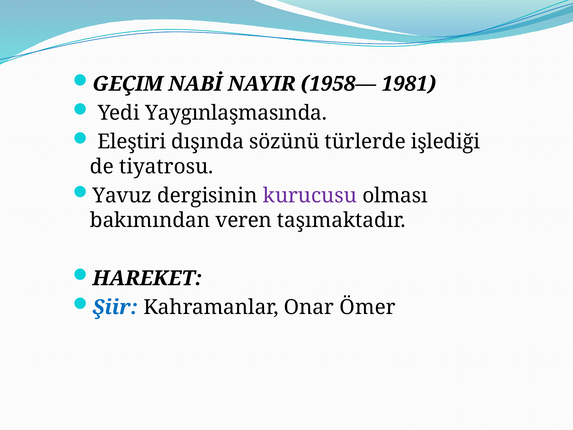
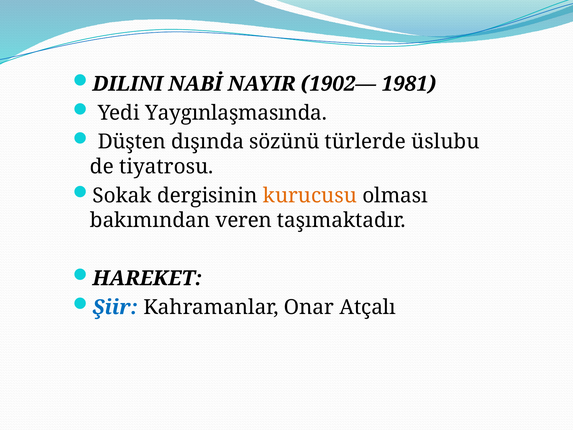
GEÇIM: GEÇIM -> DILINI
1958—: 1958— -> 1902—
Eleştiri: Eleştiri -> Düşten
işlediği: işlediği -> üslubu
Yavuz: Yavuz -> Sokak
kurucusu colour: purple -> orange
Ömer: Ömer -> Atçalı
